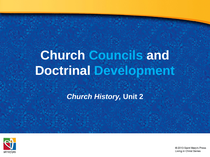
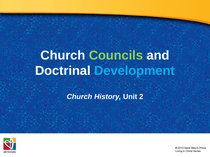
Councils colour: light blue -> light green
